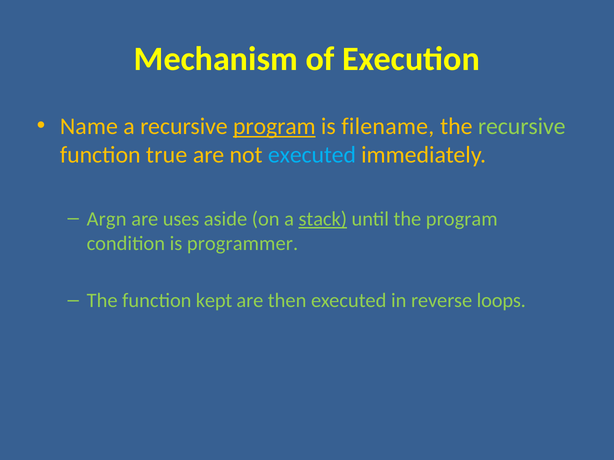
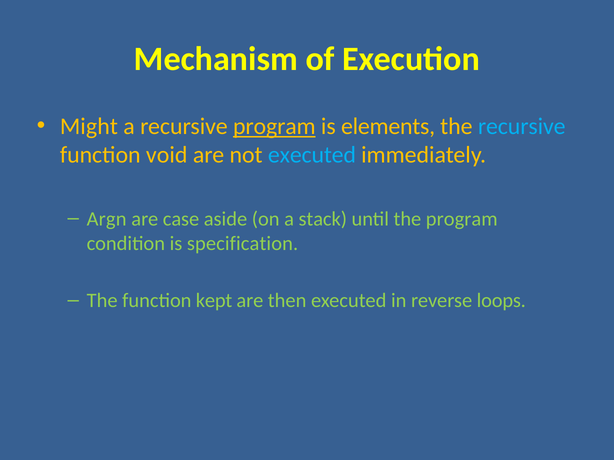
Name: Name -> Might
filename: filename -> elements
recursive at (522, 127) colour: light green -> light blue
true: true -> void
uses: uses -> case
stack underline: present -> none
programmer: programmer -> specification
